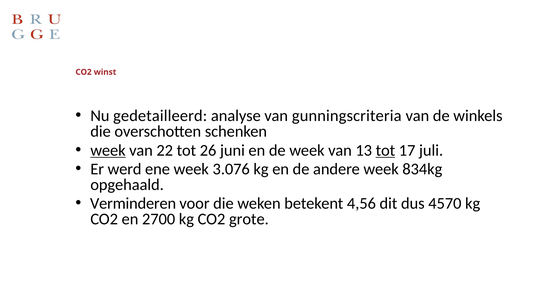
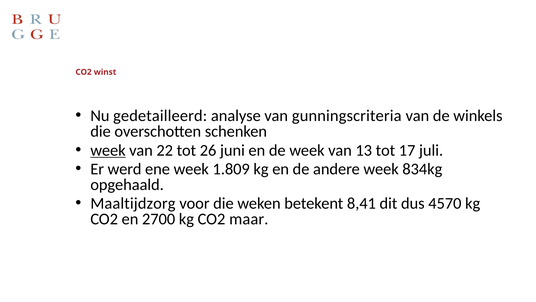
tot at (385, 150) underline: present -> none
3.076: 3.076 -> 1.809
Verminderen: Verminderen -> Maaltijdzorg
4,56: 4,56 -> 8,41
grote: grote -> maar
